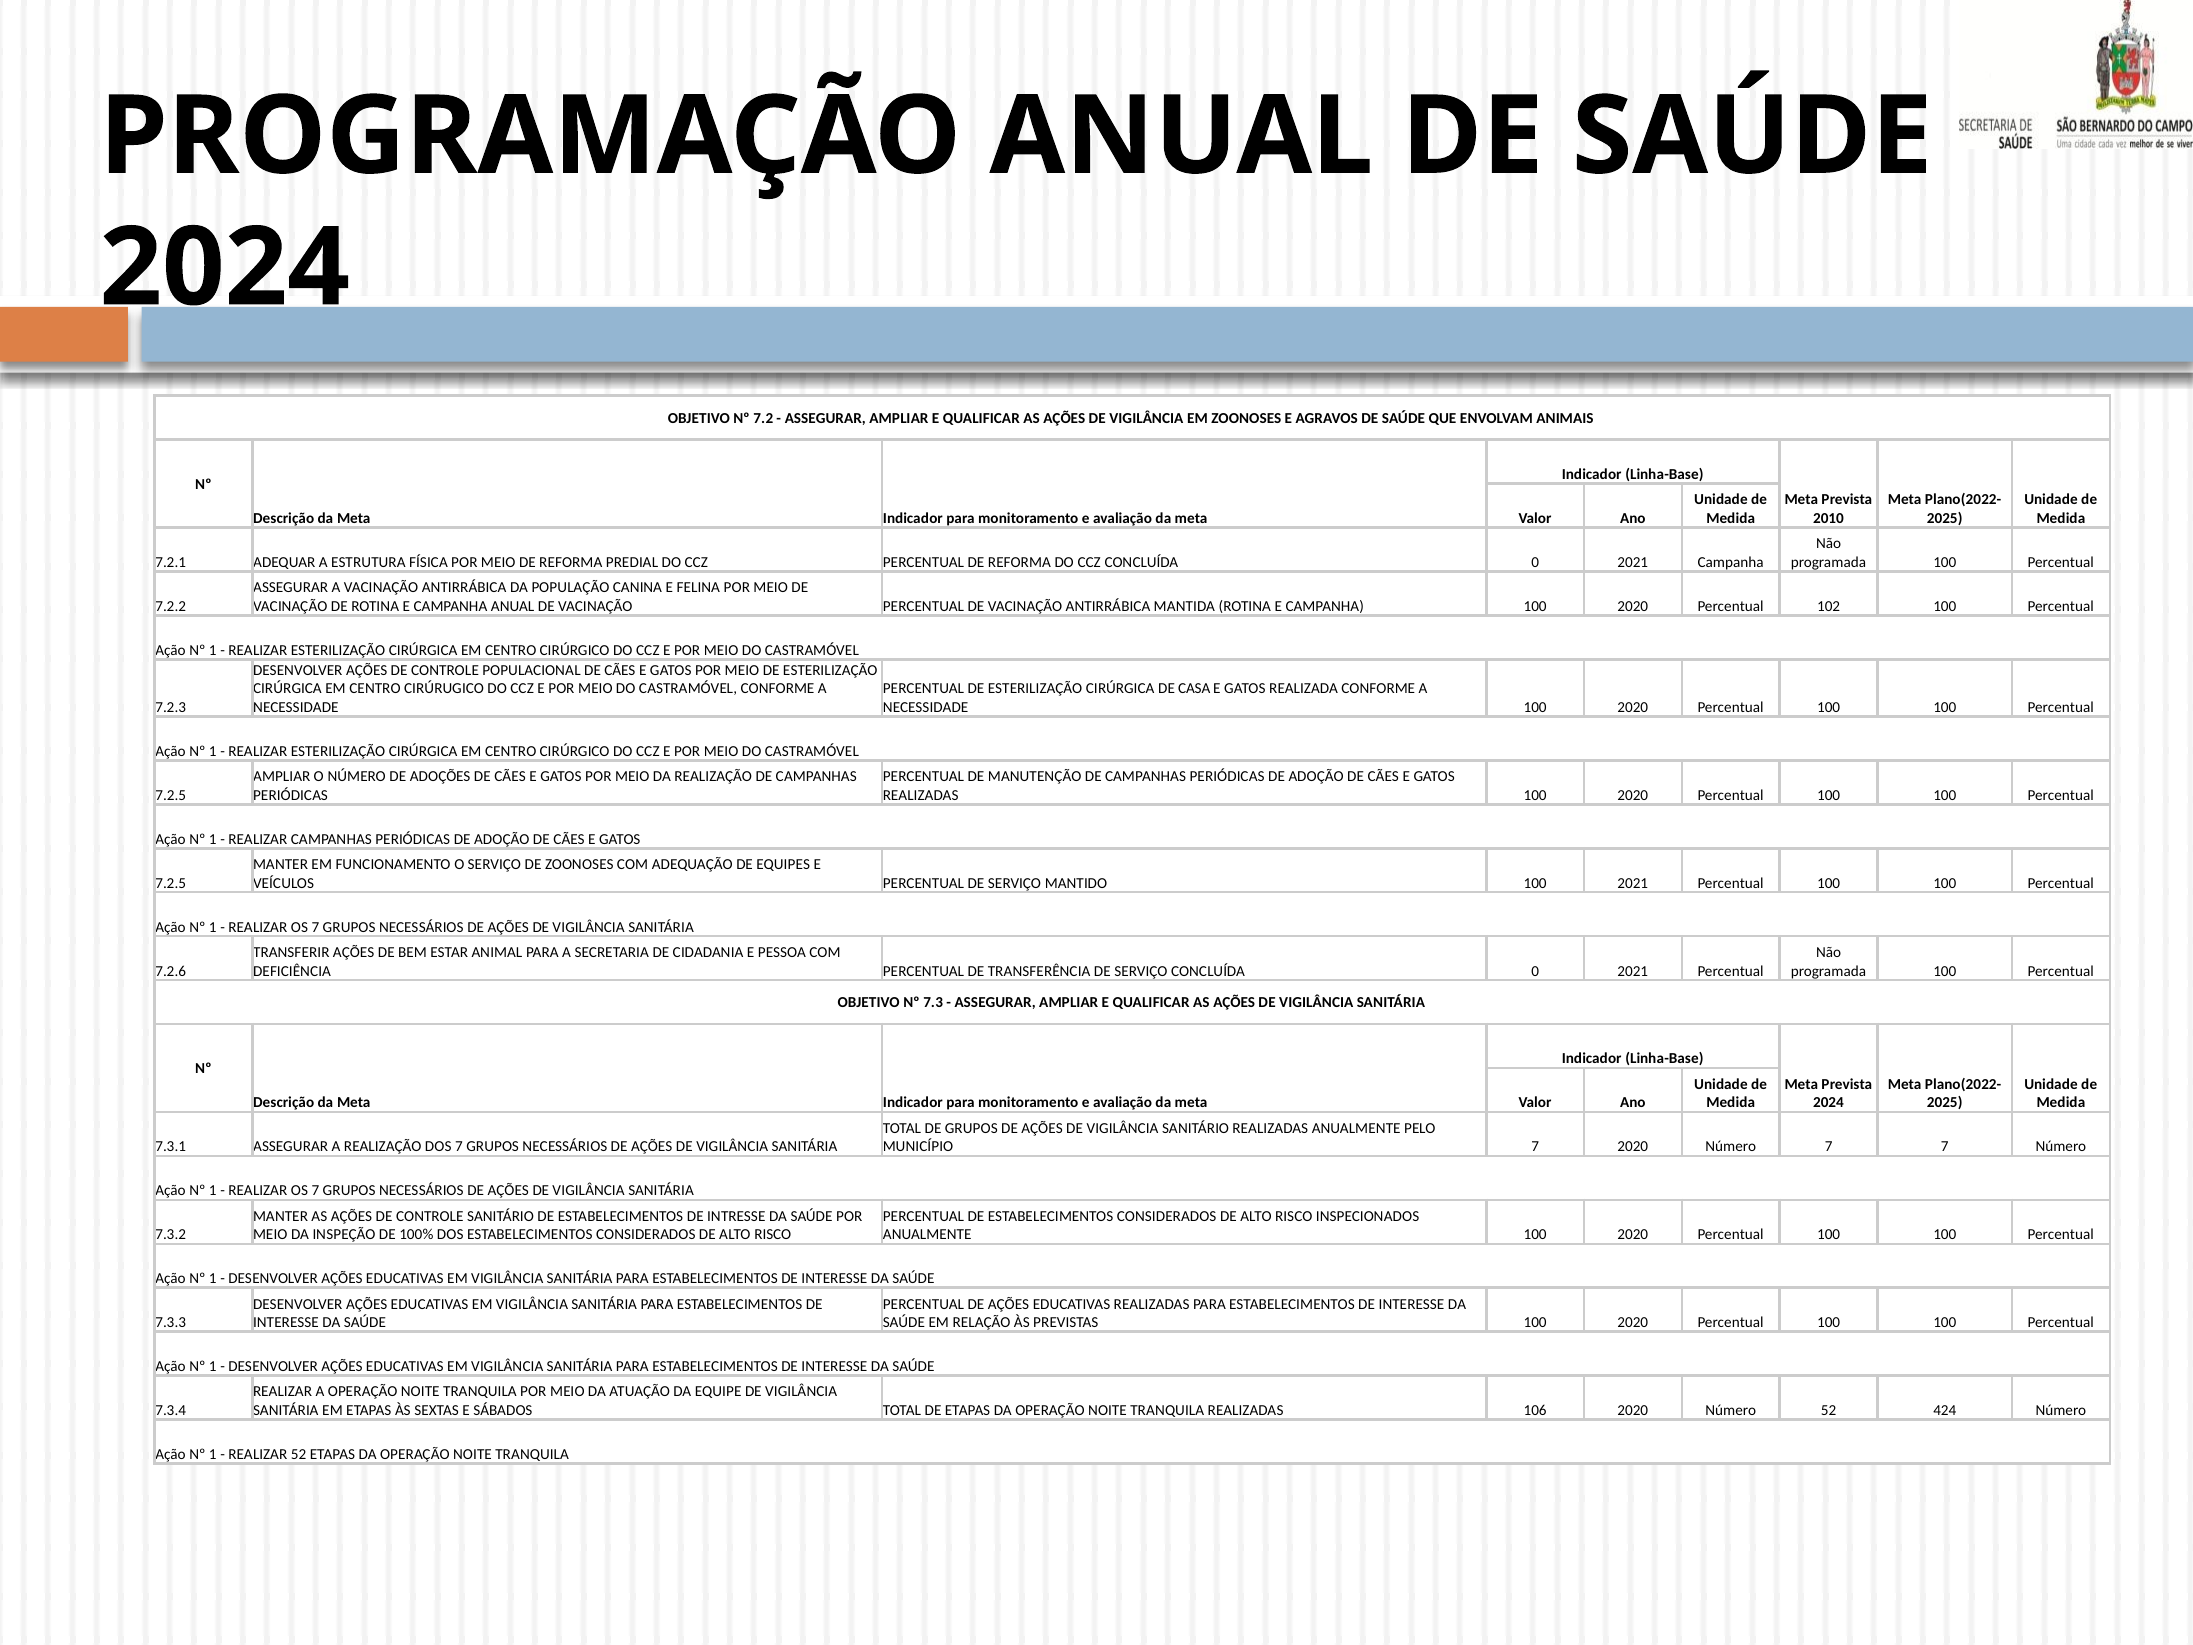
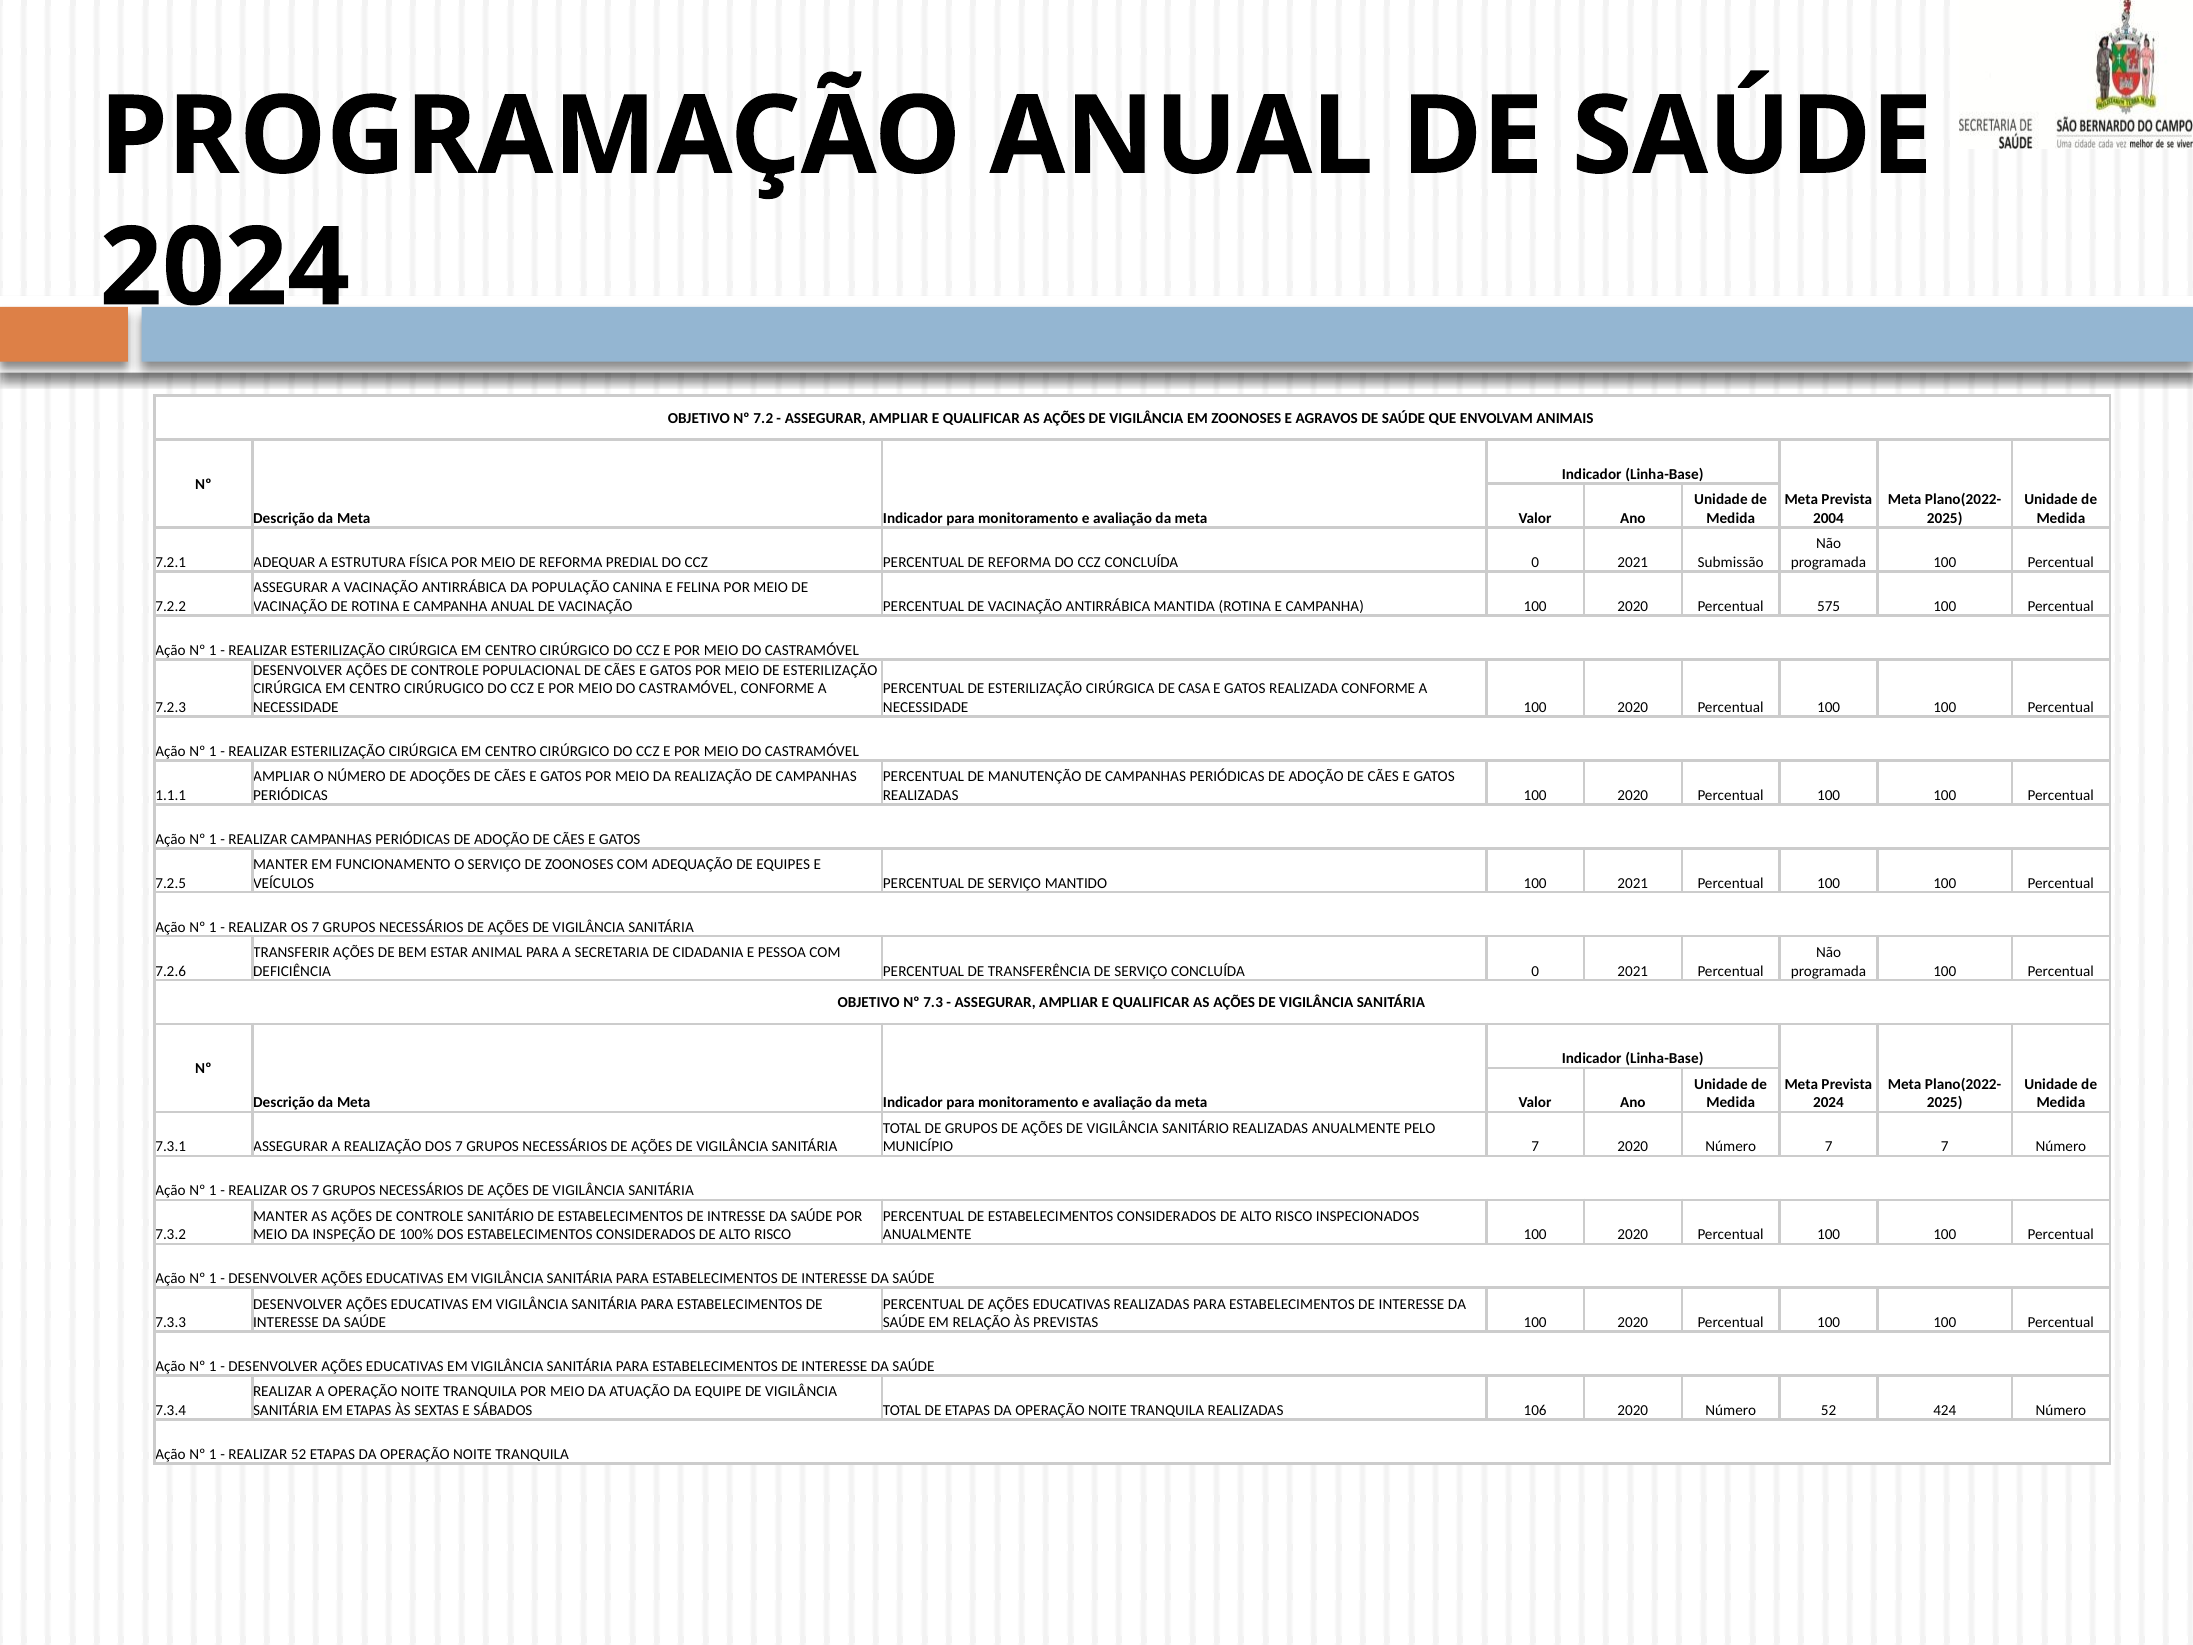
2010: 2010 -> 2004
2021 Campanha: Campanha -> Submissão
102: 102 -> 575
7.2.5 at (171, 795): 7.2.5 -> 1.1.1
